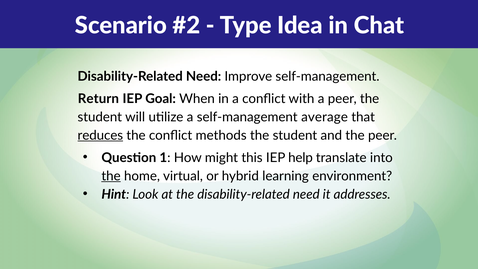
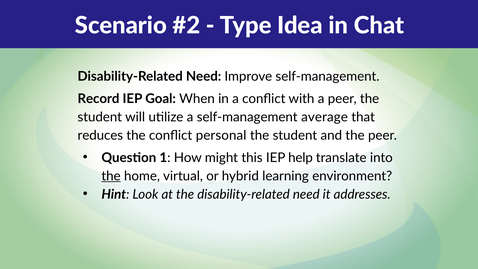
Return: Return -> Record
reduces underline: present -> none
methods: methods -> personal
